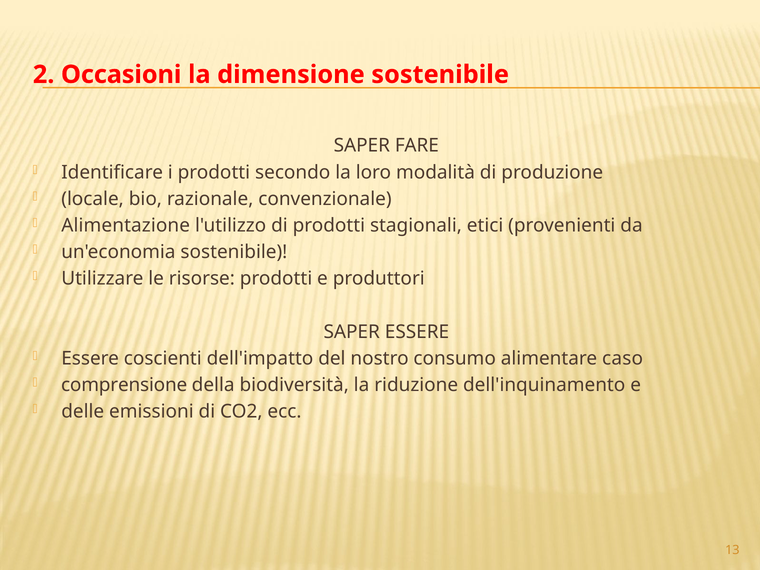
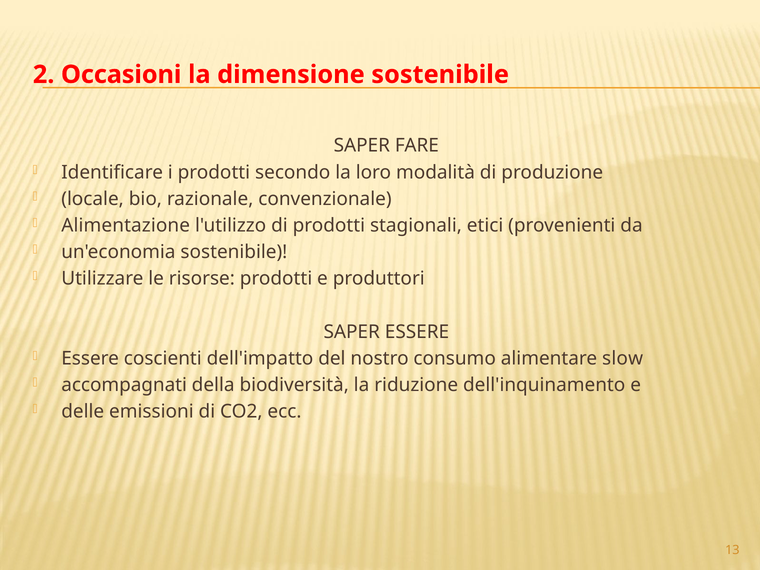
caso: caso -> slow
comprensione: comprensione -> accompagnati
